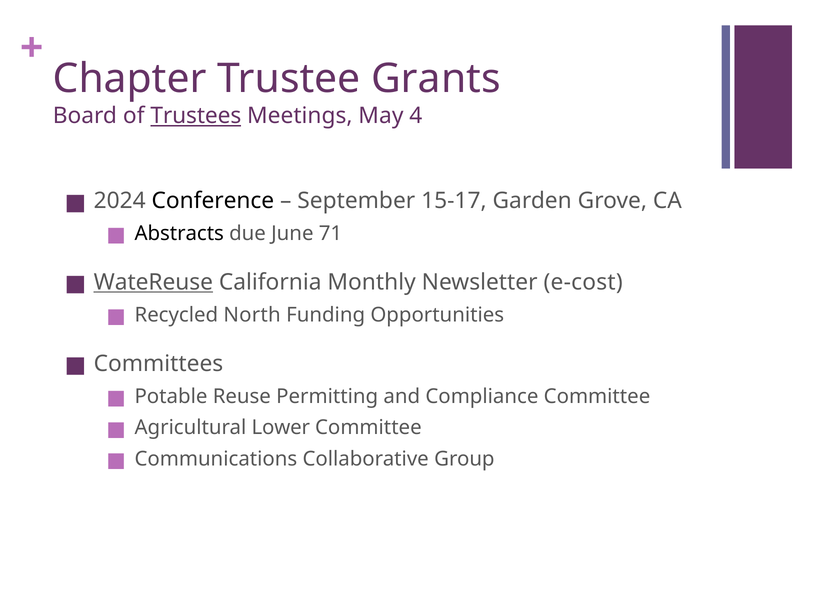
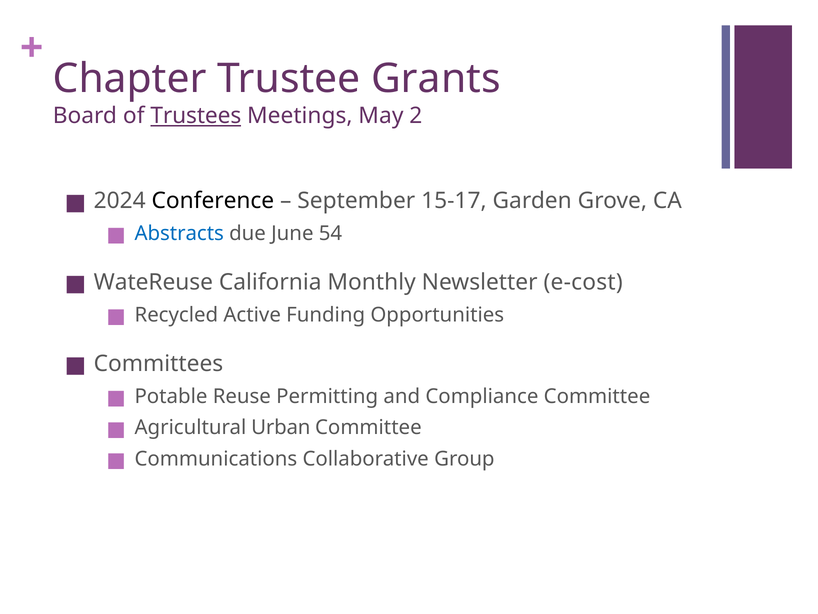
4: 4 -> 2
Abstracts colour: black -> blue
71: 71 -> 54
WateReuse underline: present -> none
North: North -> Active
Lower: Lower -> Urban
